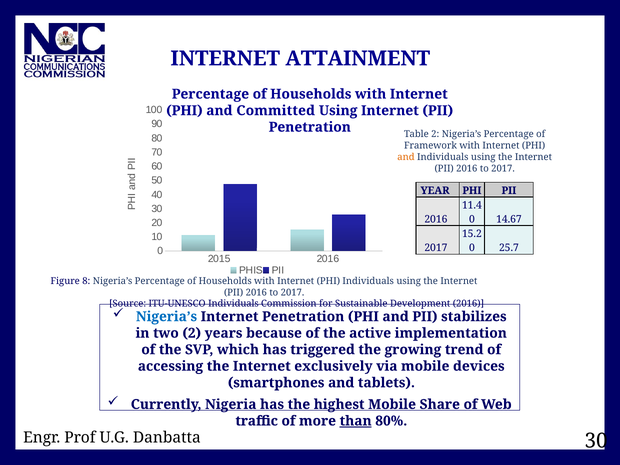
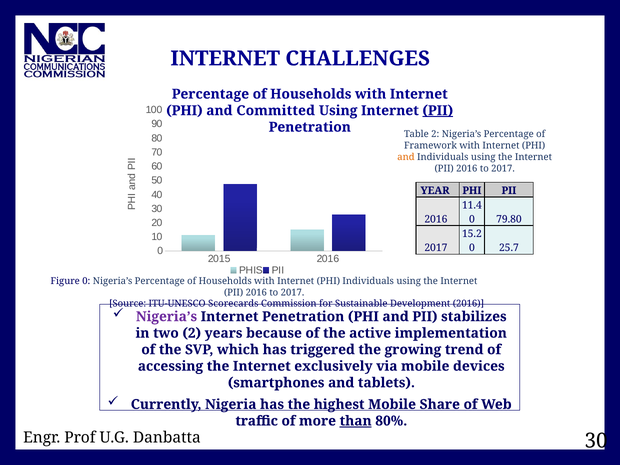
ATTAINMENT: ATTAINMENT -> CHALLENGES
PII at (438, 111) underline: none -> present
14.67: 14.67 -> 79.80
Figure 8: 8 -> 0
ITU-UNESCO Individuals: Individuals -> Scorecards
Nigeria’s at (167, 317) colour: blue -> purple
